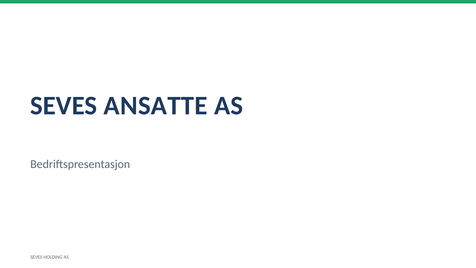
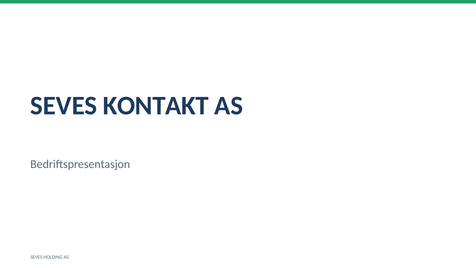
ANSATTE: ANSATTE -> KONTAKT
